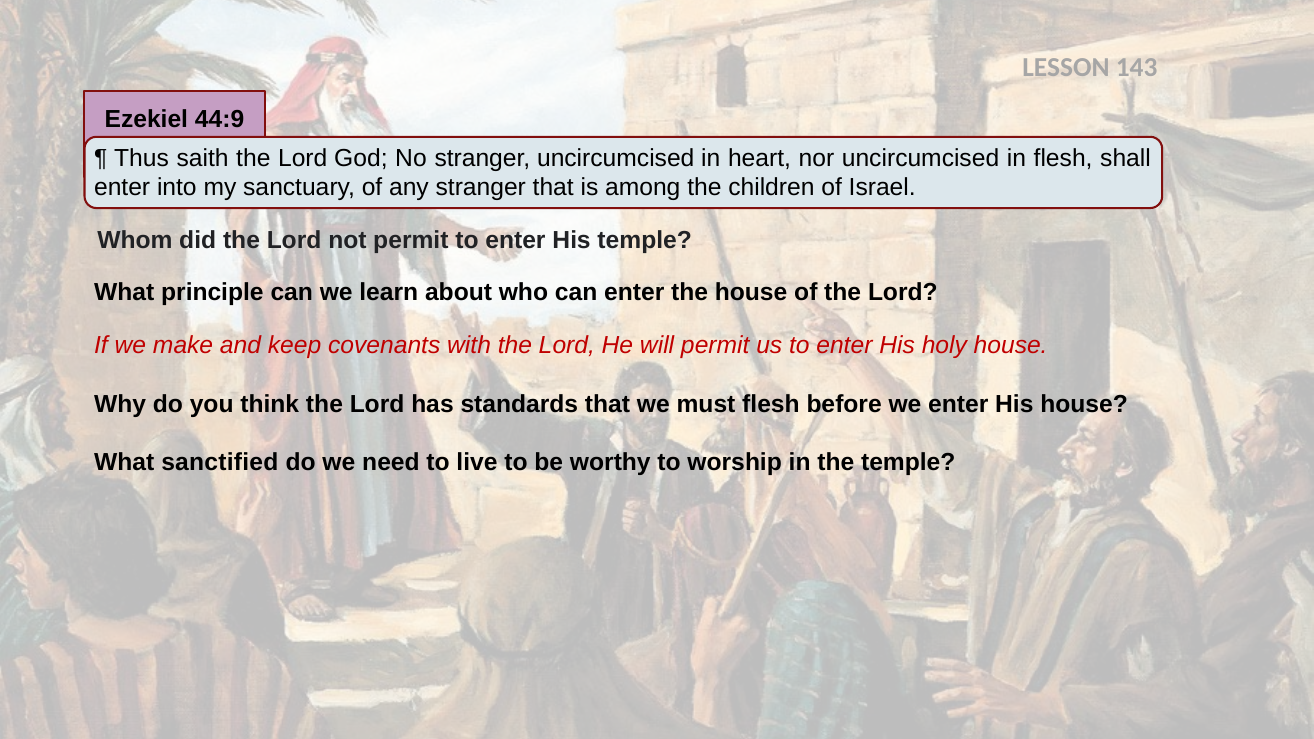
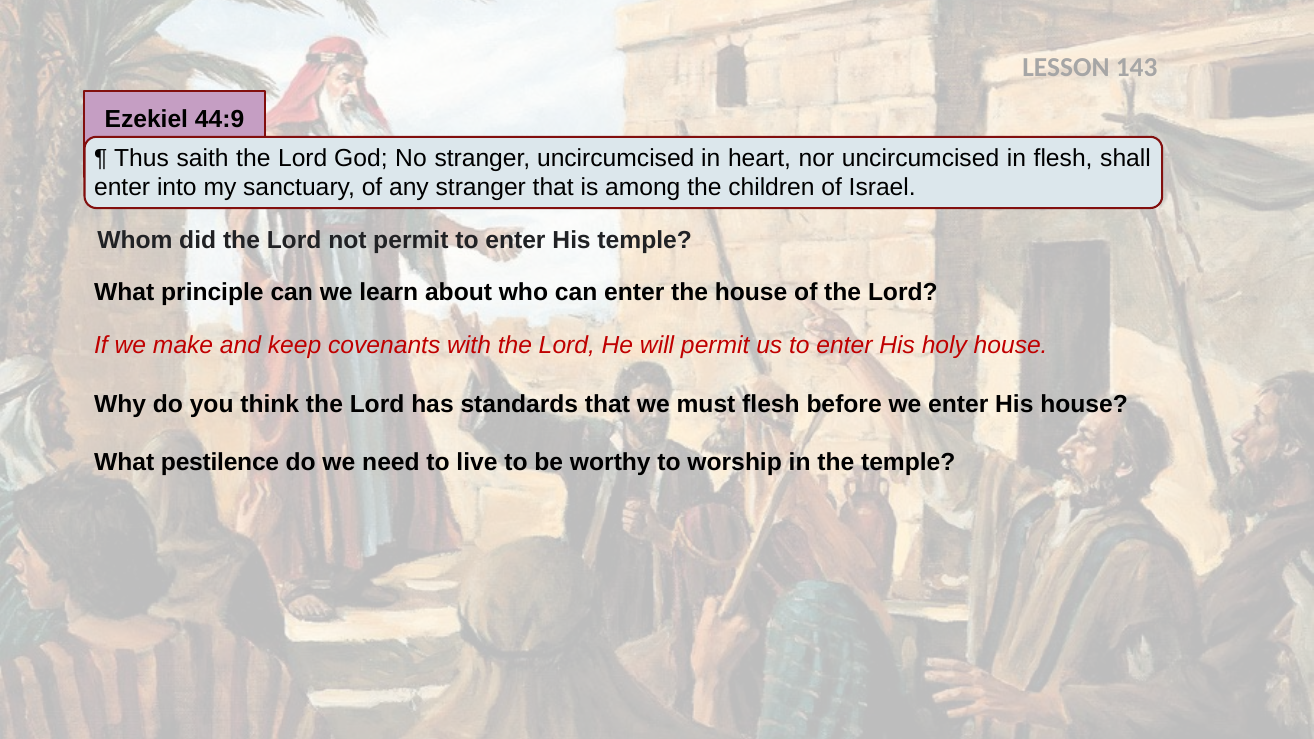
sanctified: sanctified -> pestilence
